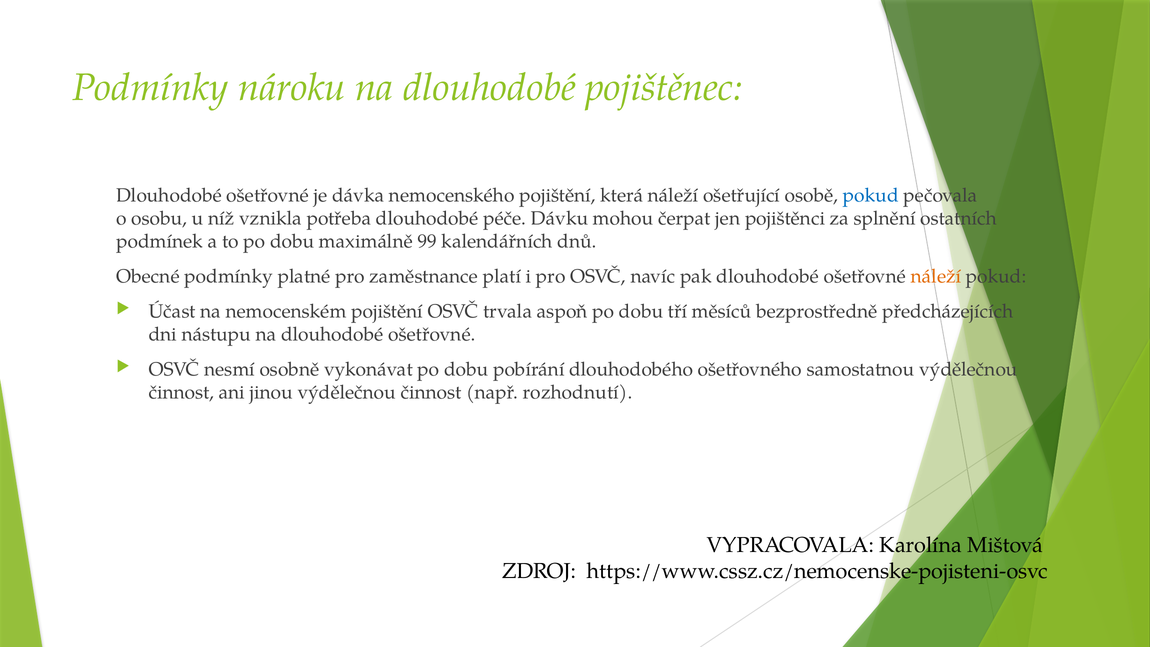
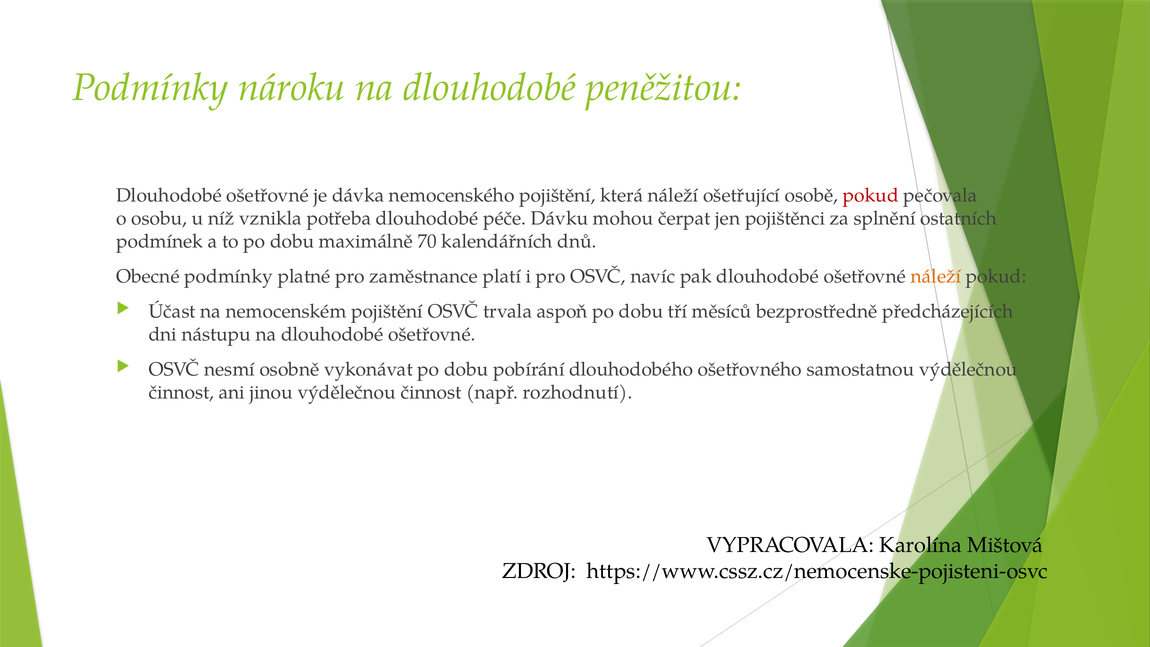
pojištěnec: pojištěnec -> peněžitou
pokud at (871, 196) colour: blue -> red
99: 99 -> 70
